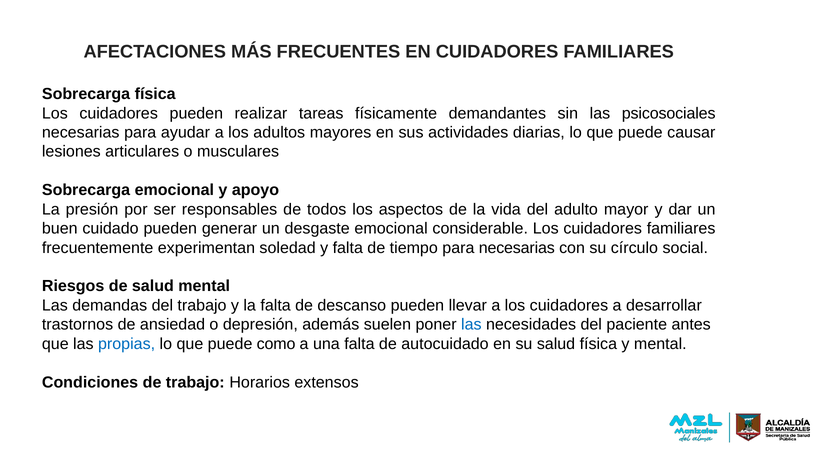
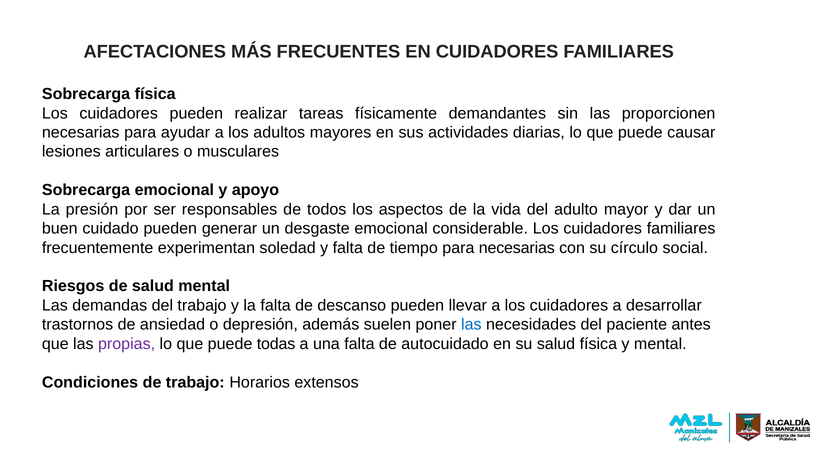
psicosociales: psicosociales -> proporcionen
propias colour: blue -> purple
como: como -> todas
